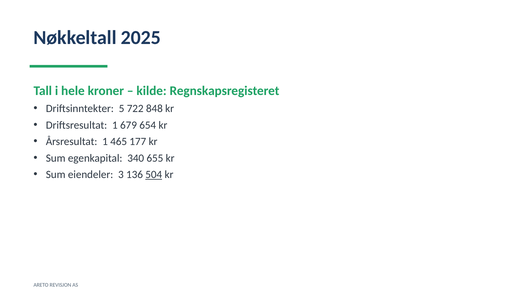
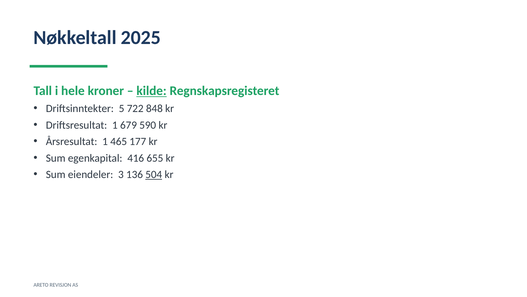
kilde underline: none -> present
654: 654 -> 590
340: 340 -> 416
